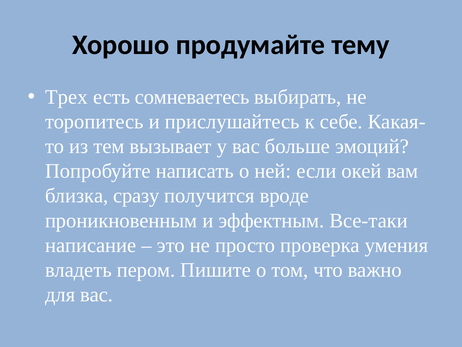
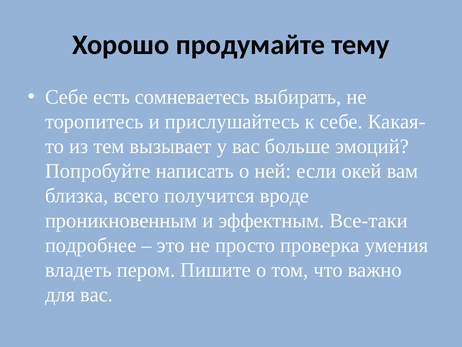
Трех at (66, 97): Трех -> Себе
сразу: сразу -> всего
написание: написание -> подробнее
